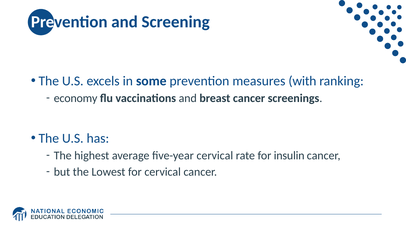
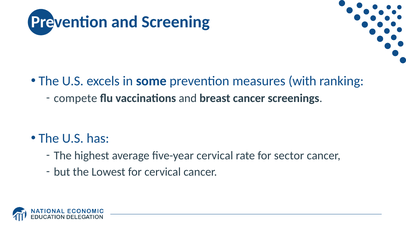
economy: economy -> compete
insulin: insulin -> sector
